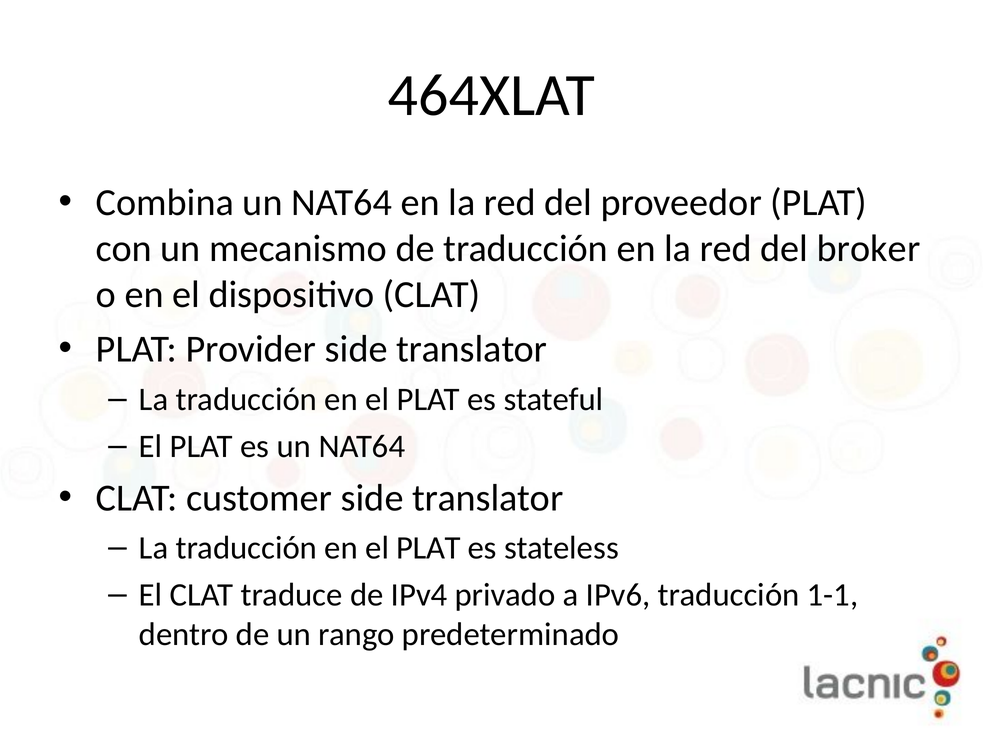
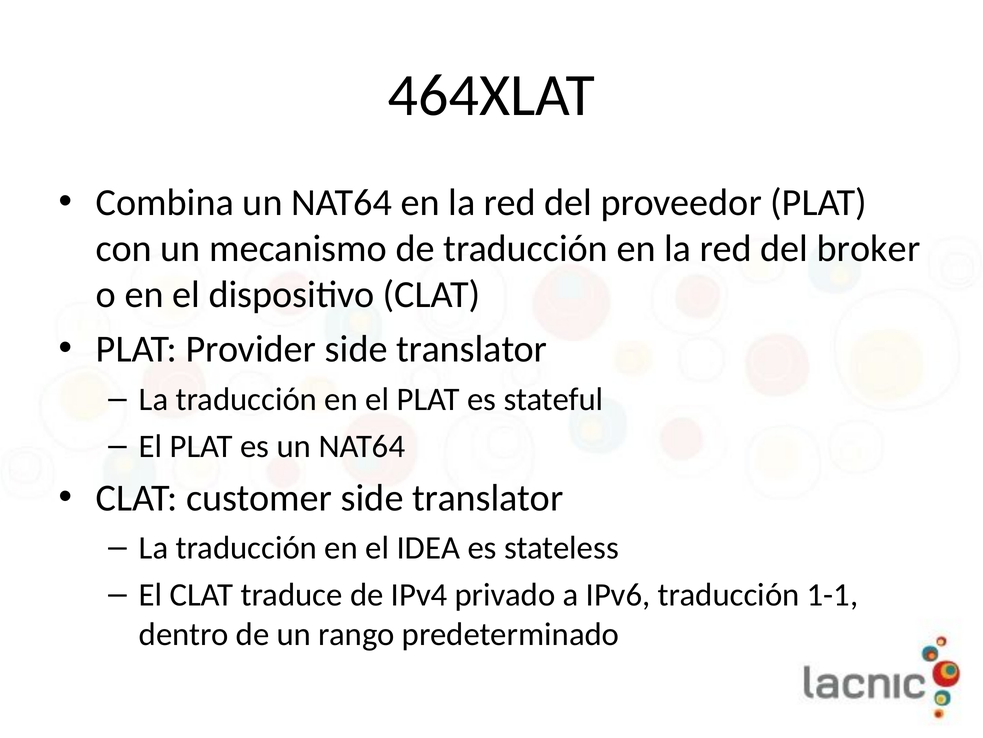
PLAT at (428, 548): PLAT -> IDEA
